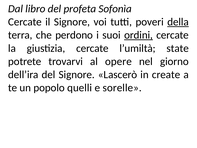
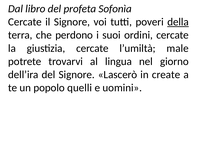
ordini underline: present -> none
state: state -> male
opere: opere -> lingua
sorelle: sorelle -> uomini
